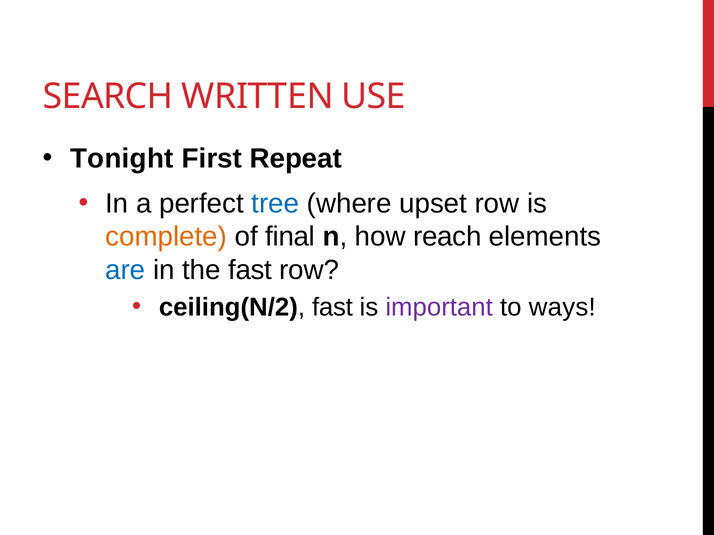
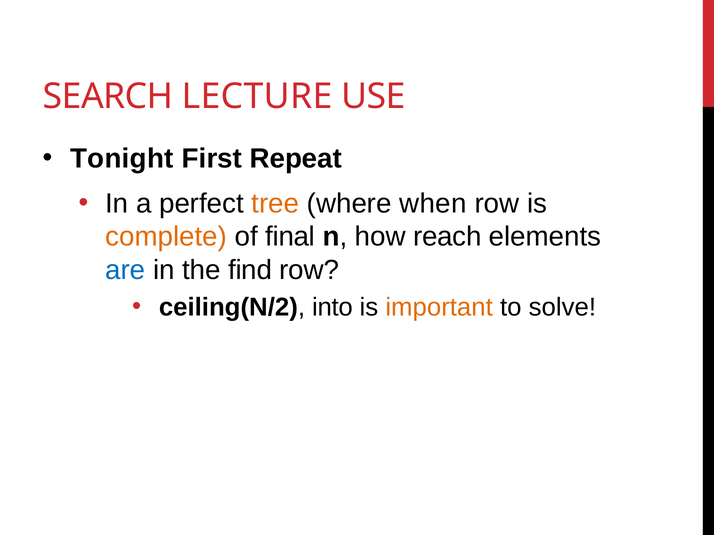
WRITTEN: WRITTEN -> LECTURE
tree colour: blue -> orange
upset: upset -> when
the fast: fast -> find
ceiling(N/2 fast: fast -> into
important colour: purple -> orange
ways: ways -> solve
